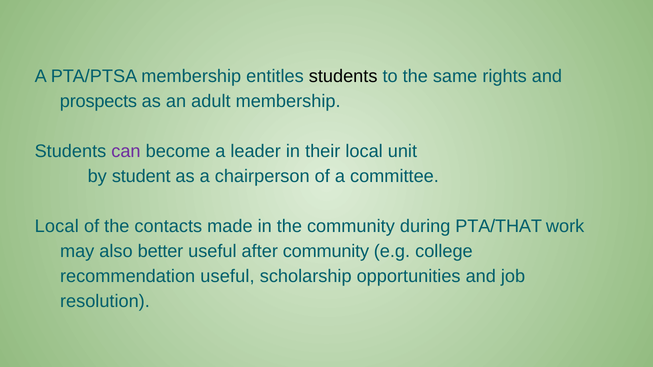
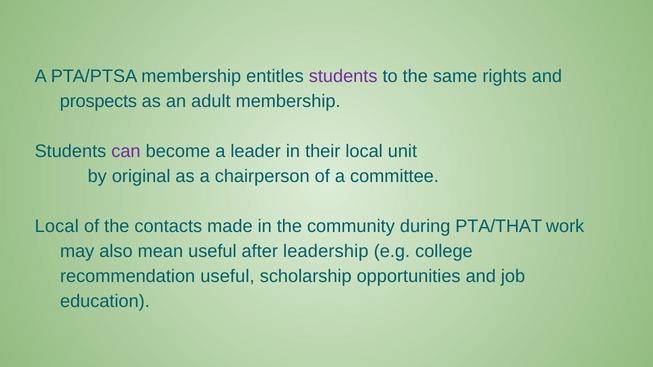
students at (343, 76) colour: black -> purple
student: student -> original
better: better -> mean
after community: community -> leadership
resolution: resolution -> education
